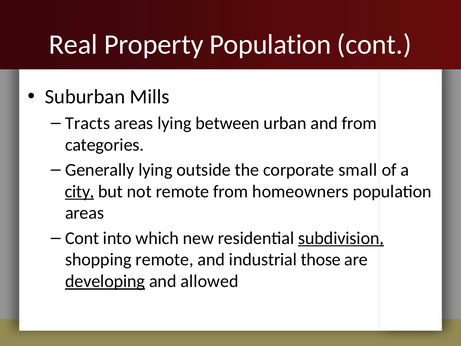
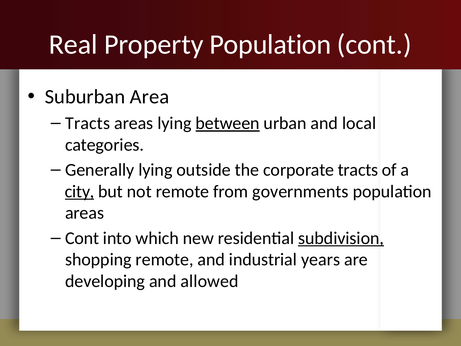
Mills: Mills -> Area
between underline: none -> present
and from: from -> local
corporate small: small -> tracts
homeowners: homeowners -> governments
those: those -> years
developing underline: present -> none
